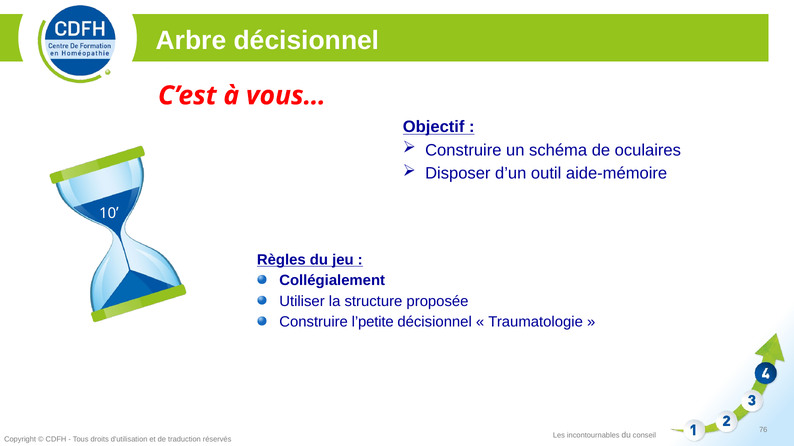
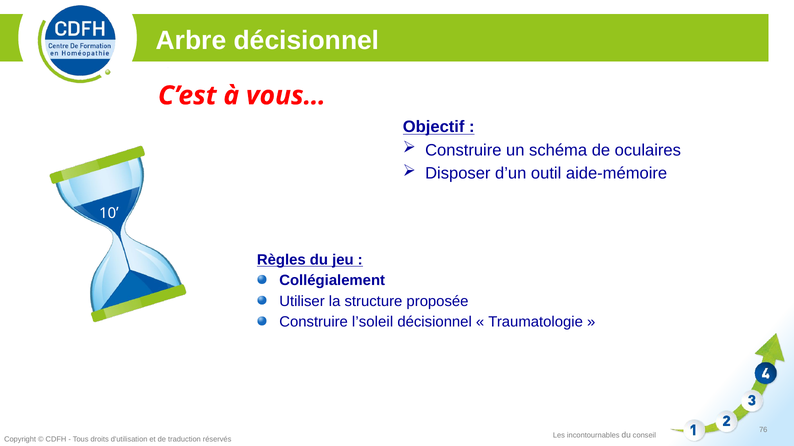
l’petite: l’petite -> l’soleil
